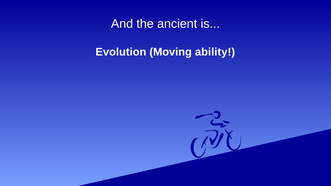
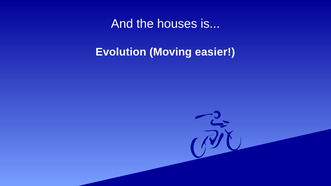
ancient: ancient -> houses
ability: ability -> easier
